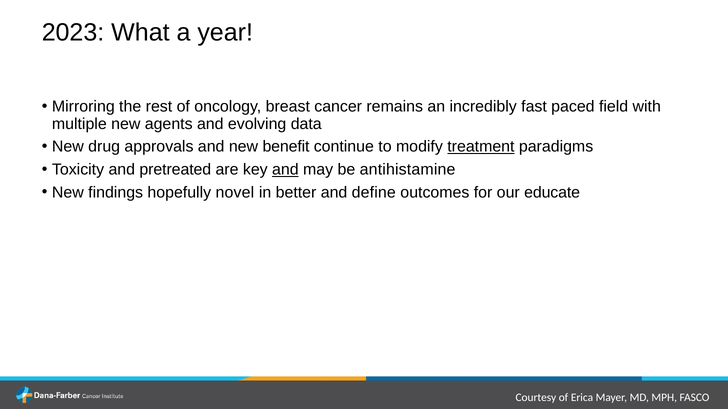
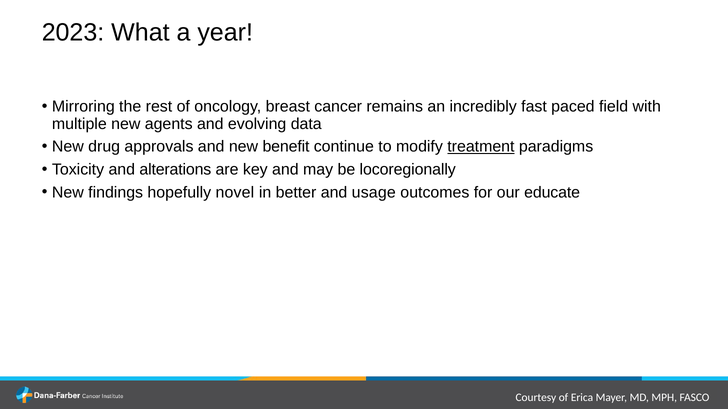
pretreated: pretreated -> alterations
and at (285, 170) underline: present -> none
antihistamine: antihistamine -> locoregionally
define: define -> usage
